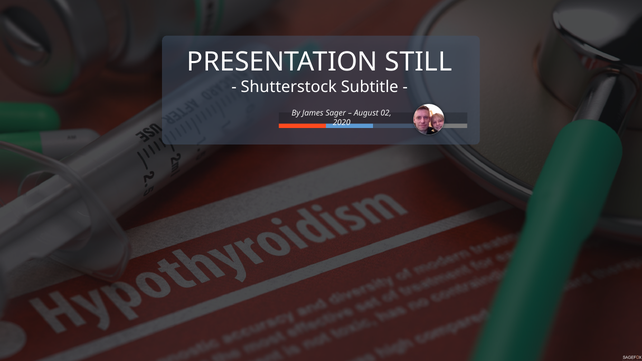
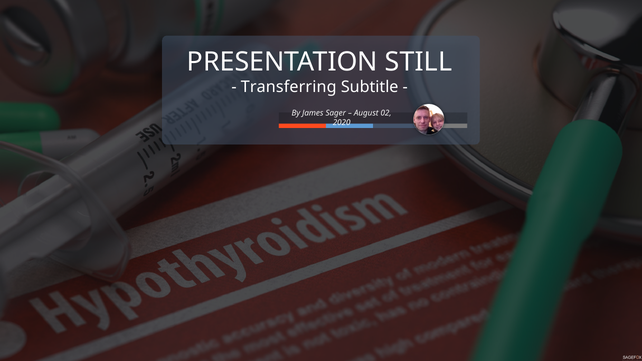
Shutterstock: Shutterstock -> Transferring
